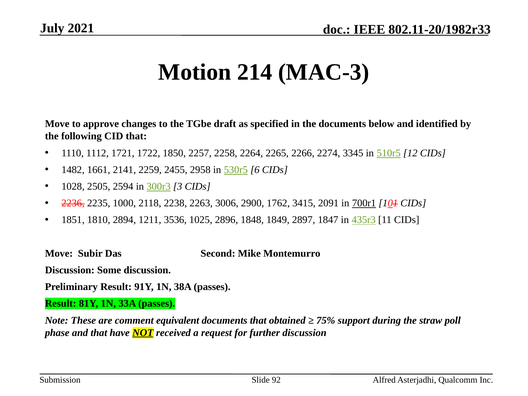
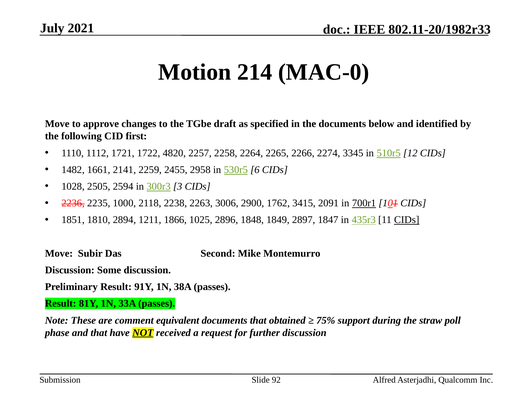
MAC-3: MAC-3 -> MAC-0
CID that: that -> first
1850: 1850 -> 4820
3536: 3536 -> 1866
CIDs at (407, 220) underline: none -> present
